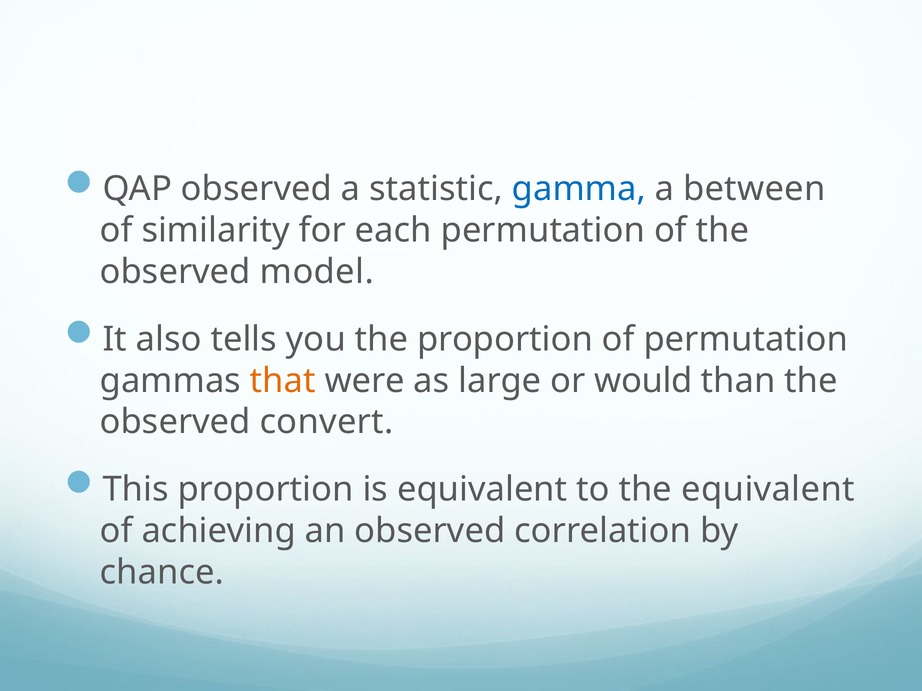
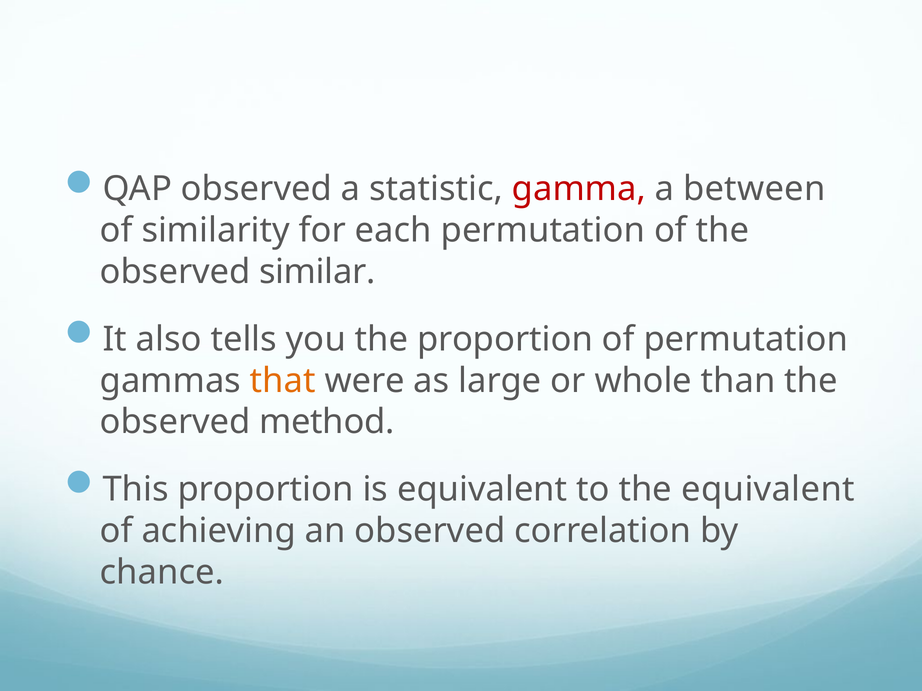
gamma colour: blue -> red
model: model -> similar
would: would -> whole
convert: convert -> method
